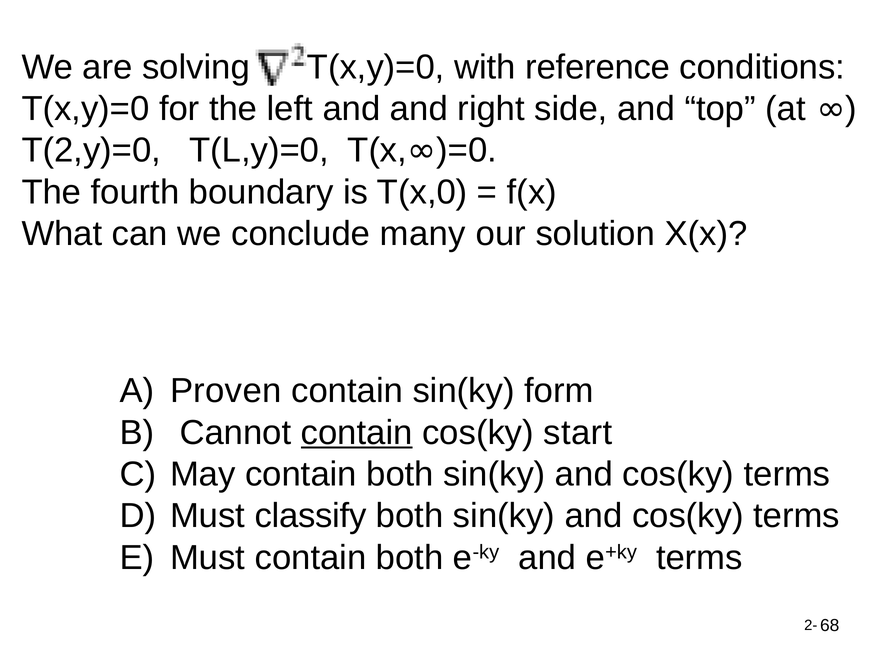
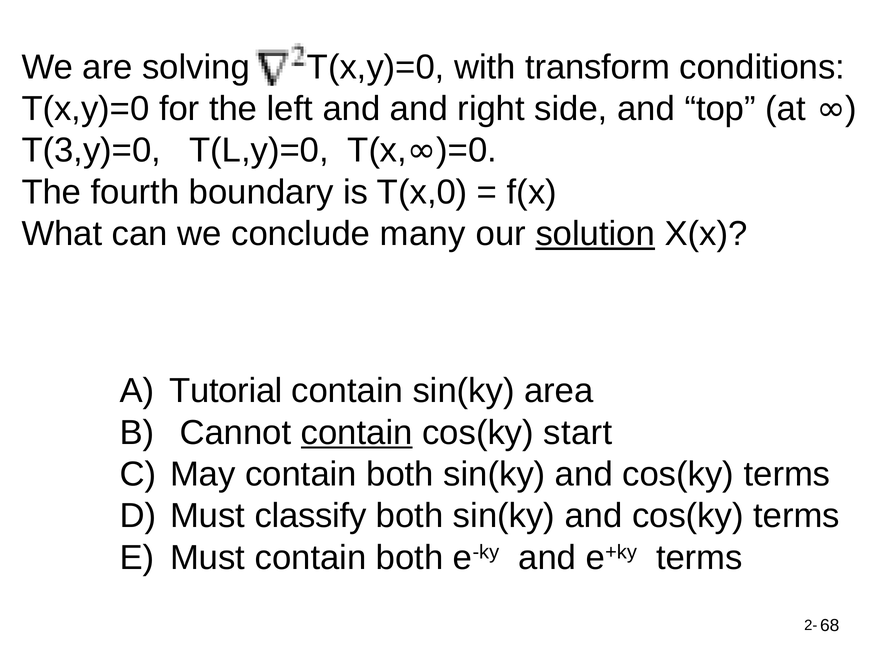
reference: reference -> transform
T(2,y)=0: T(2,y)=0 -> T(3,y)=0
solution underline: none -> present
Proven: Proven -> Tutorial
form: form -> area
